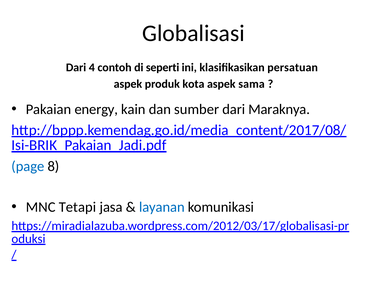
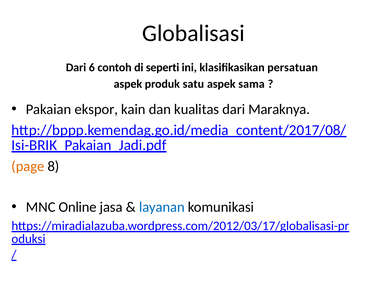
4: 4 -> 6
kota: kota -> satu
energy: energy -> ekspor
sumber: sumber -> kualitas
page colour: blue -> orange
Tetapi: Tetapi -> Online
